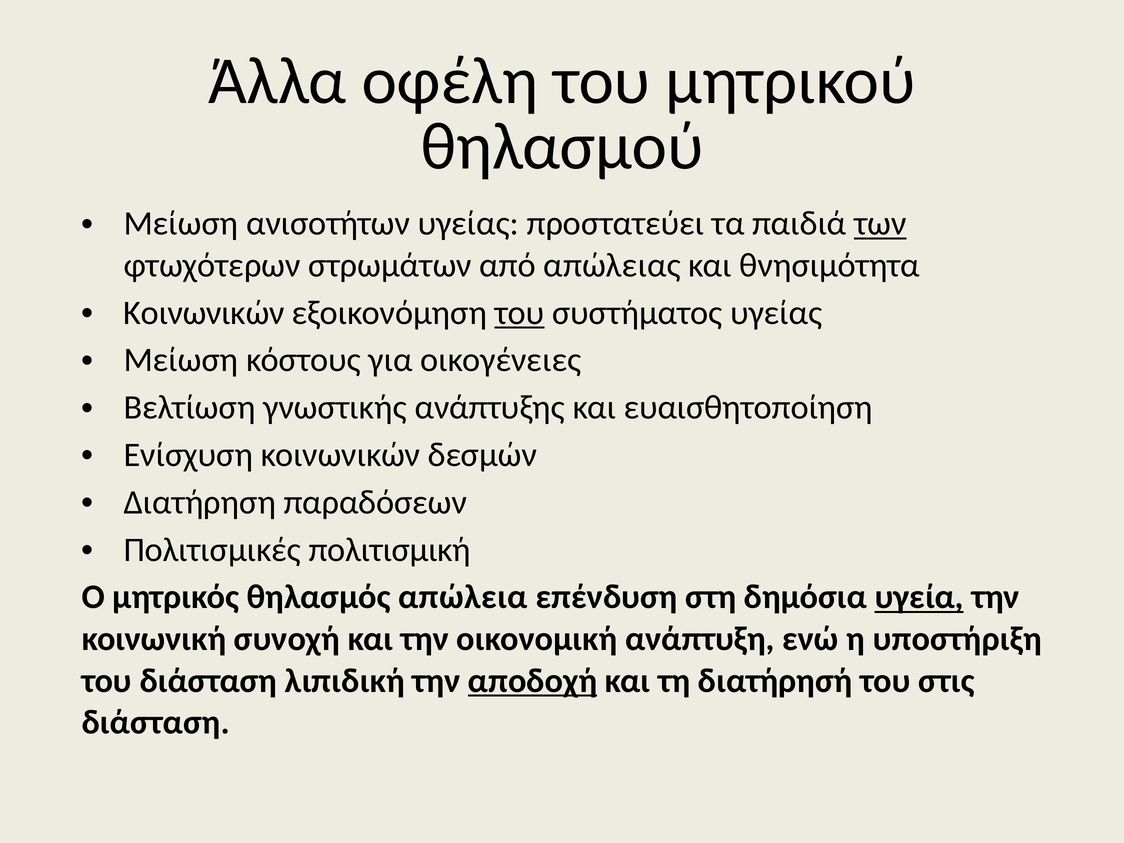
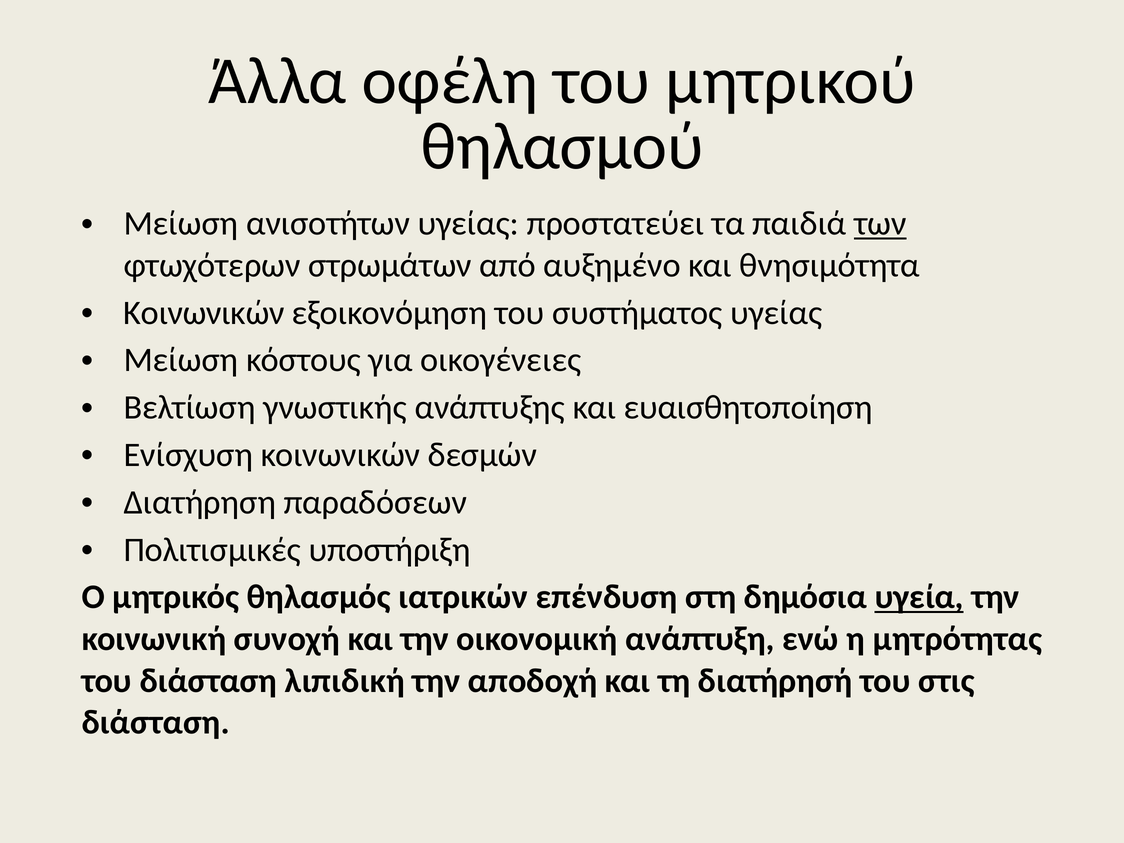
απώλειας: απώλειας -> αυξημένο
του at (520, 313) underline: present -> none
πολιτισμική: πολιτισμική -> υποστήριξη
απώλεια: απώλεια -> ιατρικών
υποστήριξη: υποστήριξη -> μητρότητας
αποδοχή underline: present -> none
